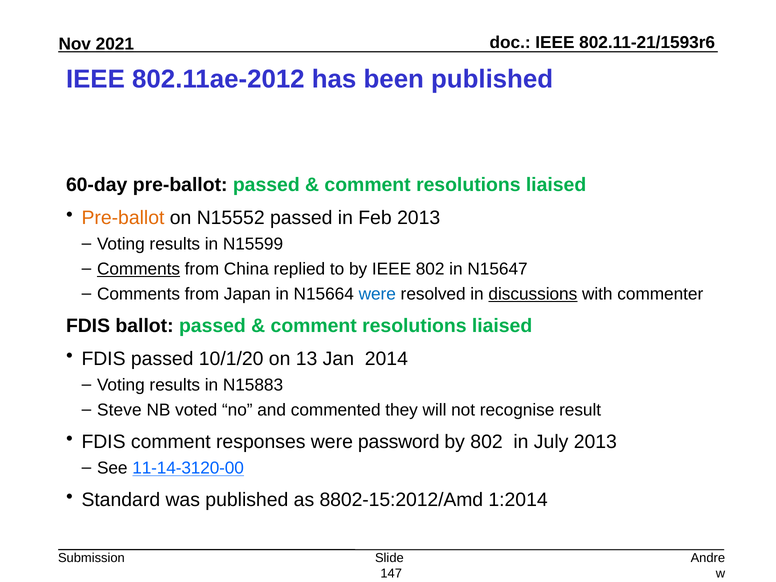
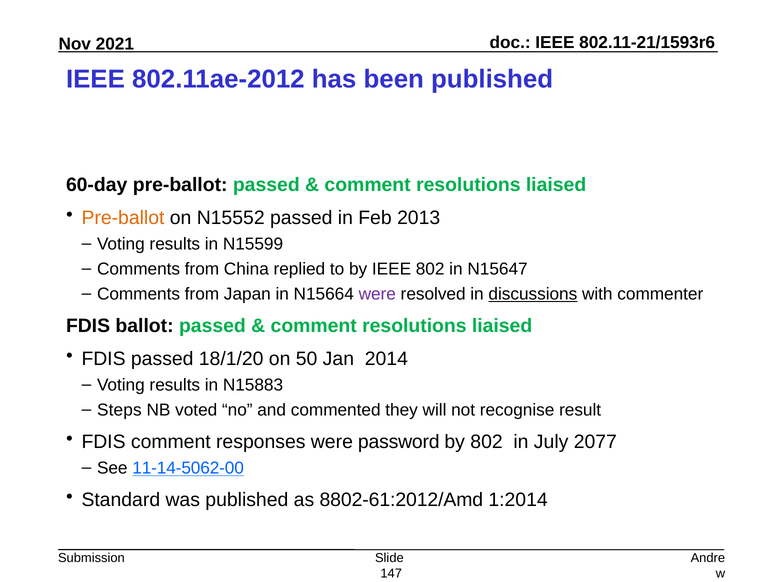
Comments at (139, 269) underline: present -> none
were at (377, 294) colour: blue -> purple
10/1/20: 10/1/20 -> 18/1/20
13: 13 -> 50
Steve: Steve -> Steps
July 2013: 2013 -> 2077
11-14-3120-00: 11-14-3120-00 -> 11-14-5062-00
8802-15:2012/Amd: 8802-15:2012/Amd -> 8802-61:2012/Amd
